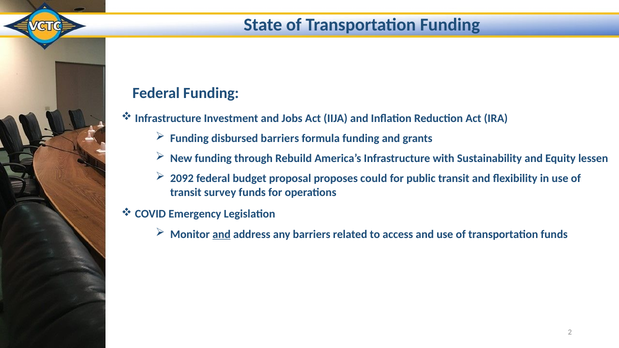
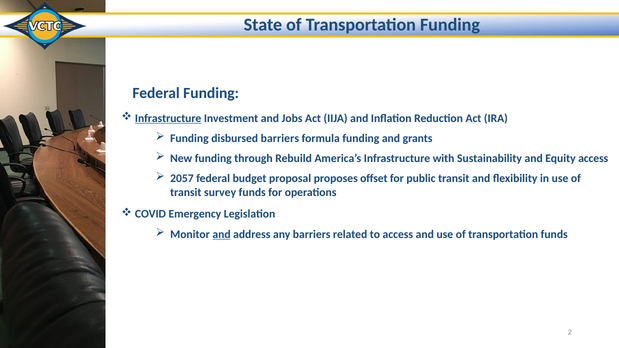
Infrastructure at (168, 118) underline: none -> present
Equity lessen: lessen -> access
2092: 2092 -> 2057
could: could -> offset
